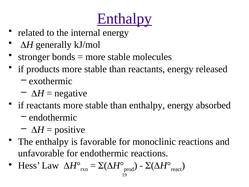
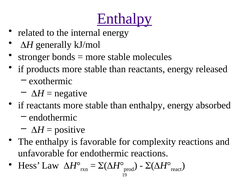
monoclinic: monoclinic -> complexity
